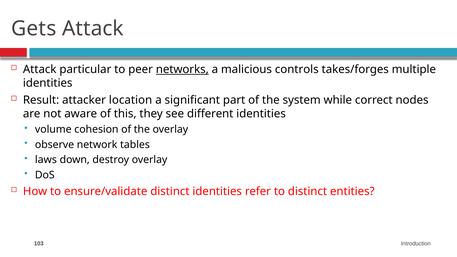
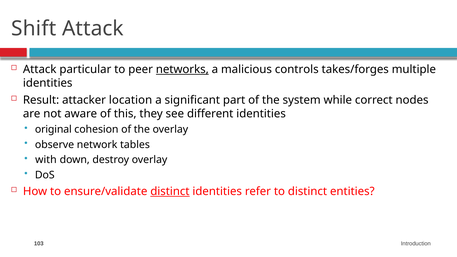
Gets: Gets -> Shift
volume: volume -> original
laws: laws -> with
distinct at (170, 192) underline: none -> present
